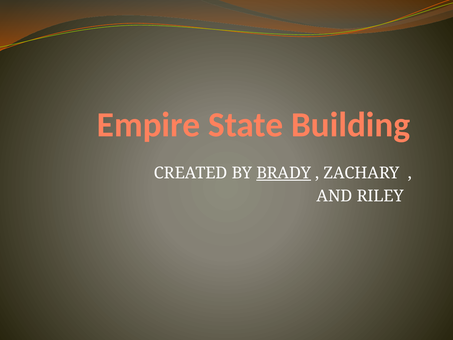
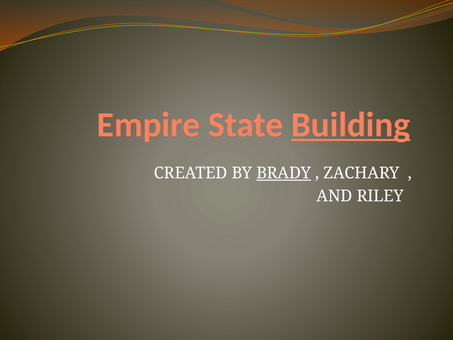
Building underline: none -> present
